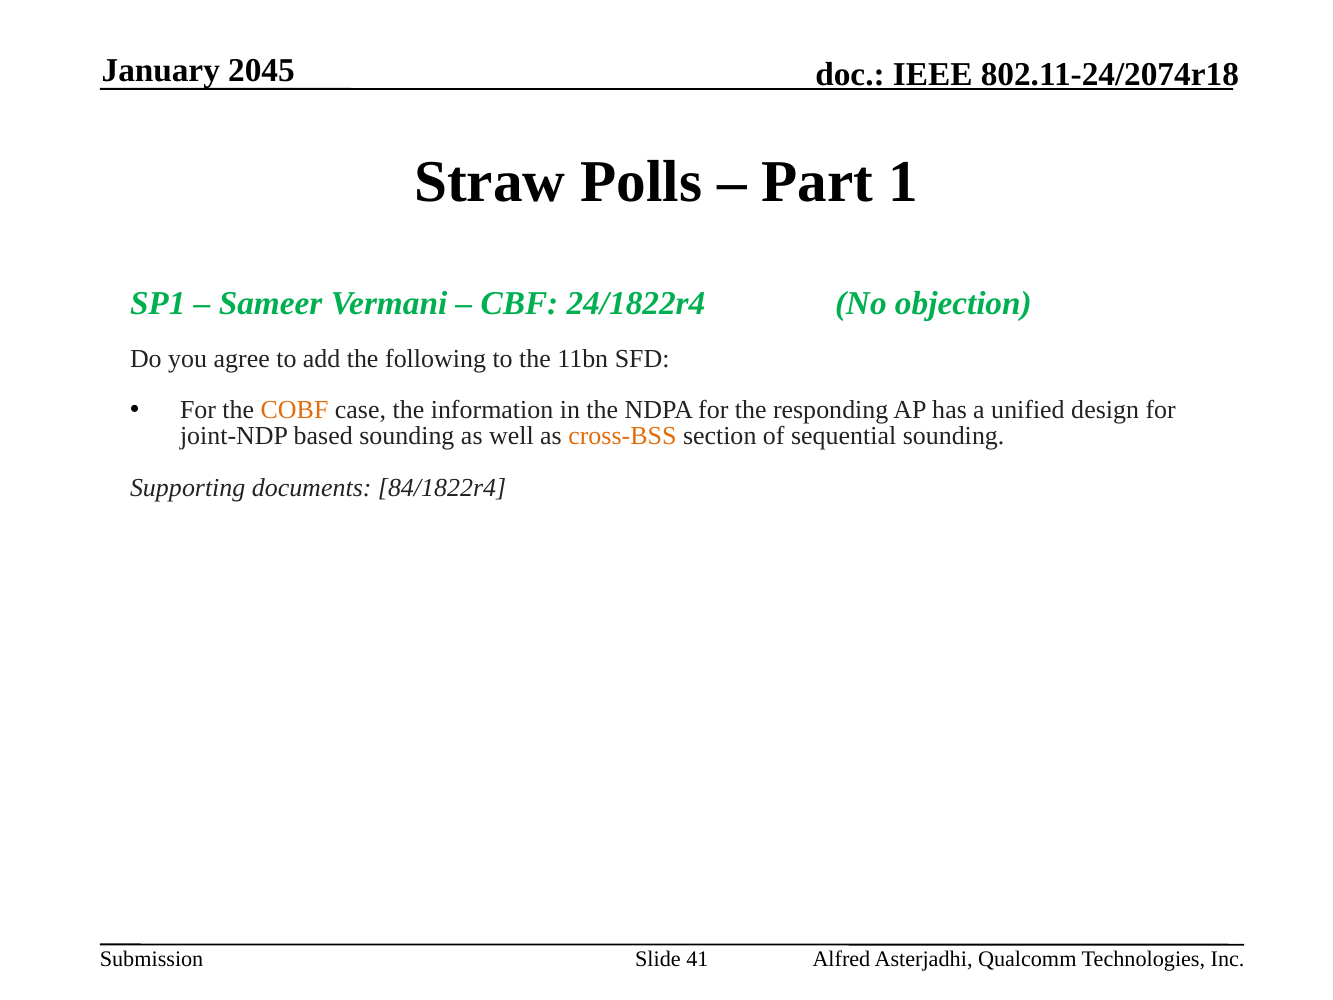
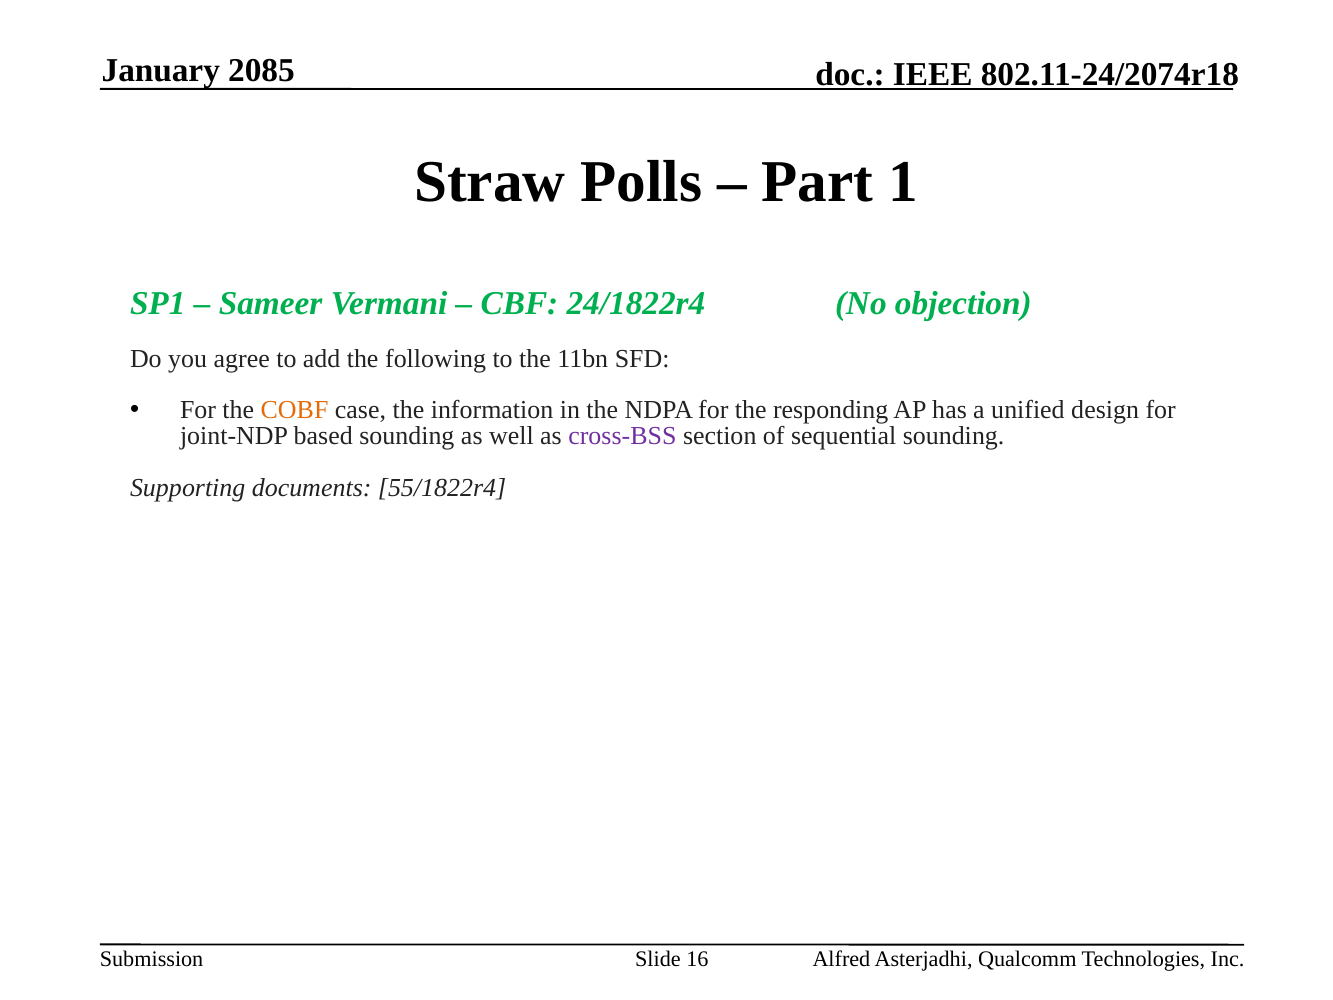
2045: 2045 -> 2085
cross-BSS colour: orange -> purple
84/1822r4: 84/1822r4 -> 55/1822r4
41: 41 -> 16
